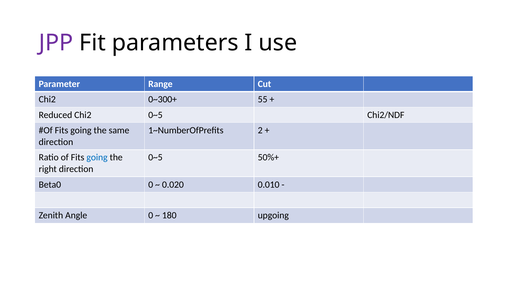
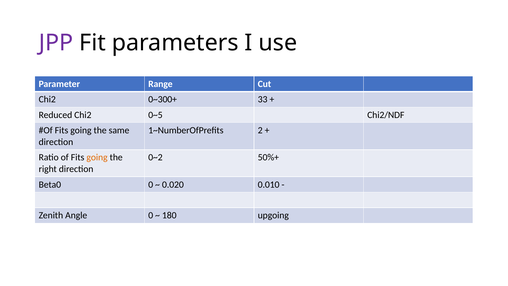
55: 55 -> 33
going at (97, 157) colour: blue -> orange
0~5 at (155, 157): 0~5 -> 0~2
